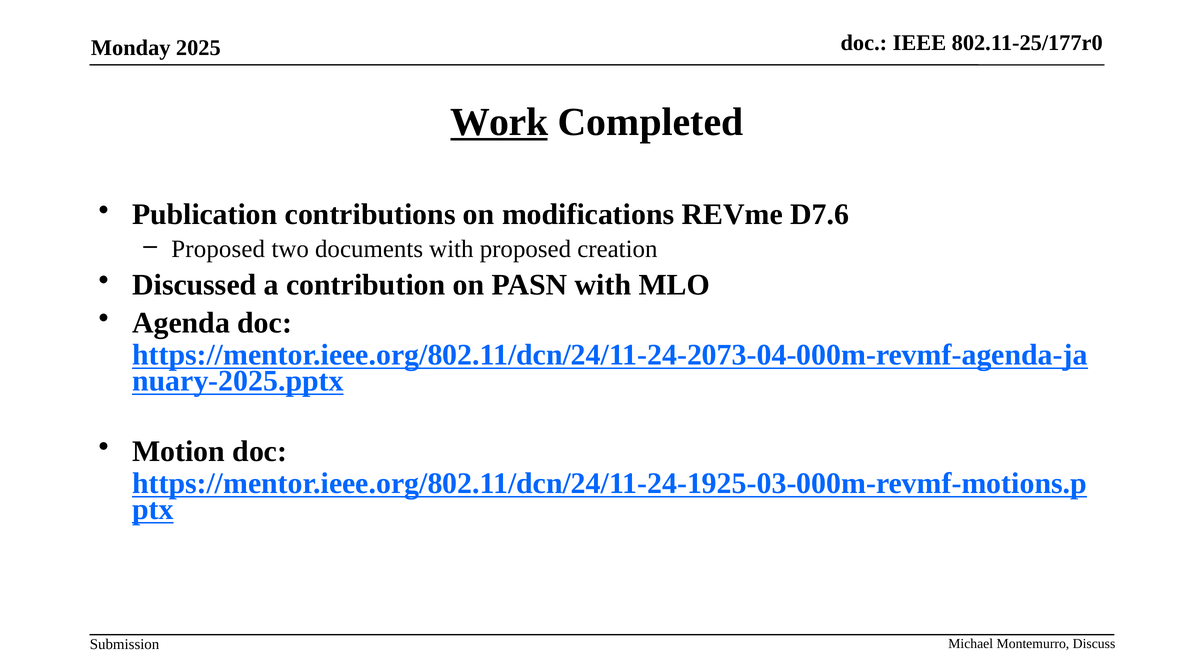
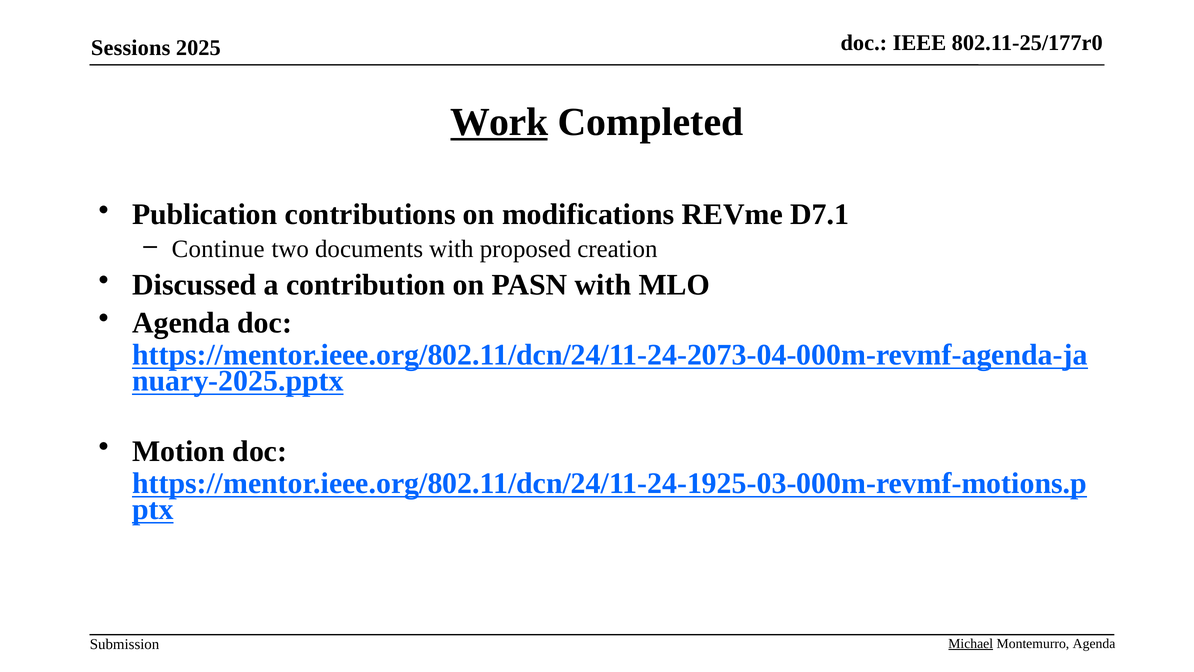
Monday: Monday -> Sessions
D7.6: D7.6 -> D7.1
Proposed at (218, 249): Proposed -> Continue
Michael underline: none -> present
Montemurro Discuss: Discuss -> Agenda
